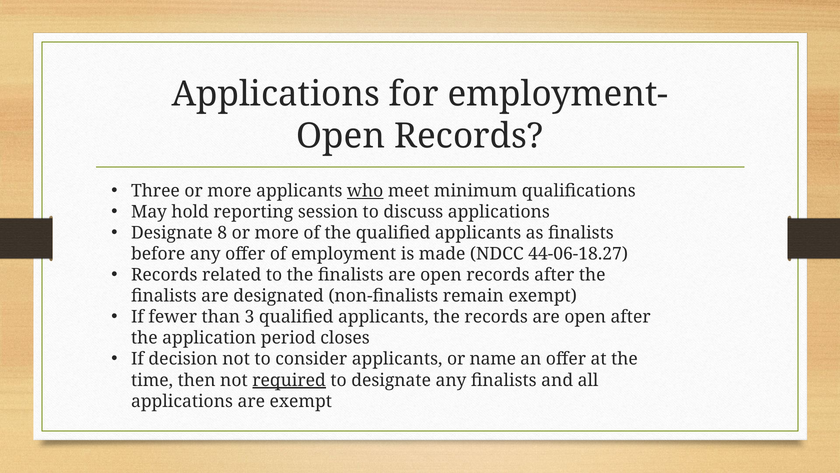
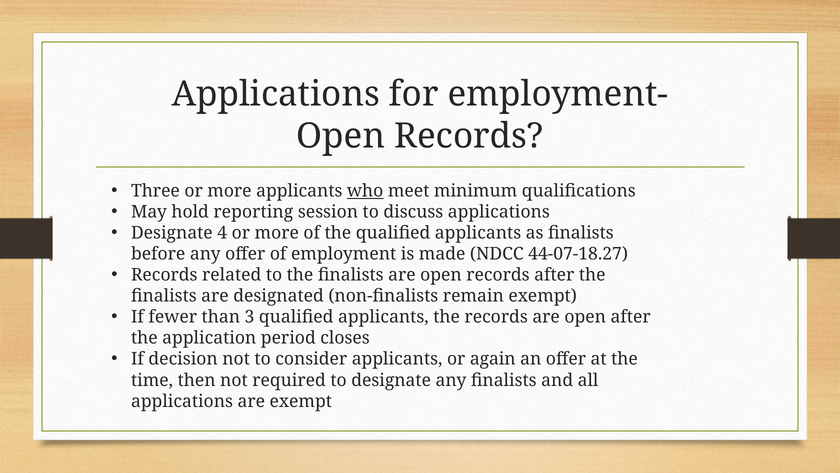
8: 8 -> 4
44-06-18.27: 44-06-18.27 -> 44-07-18.27
name: name -> again
required underline: present -> none
